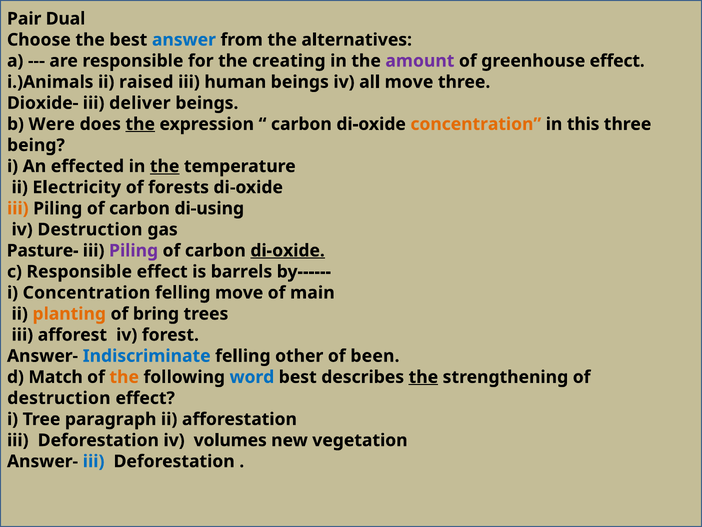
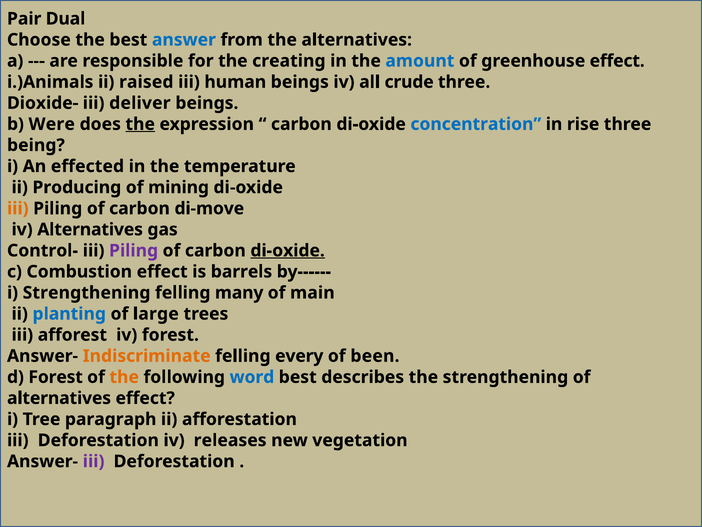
amount colour: purple -> blue
all move: move -> crude
concentration at (476, 124) colour: orange -> blue
this: this -> rise
the at (165, 166) underline: present -> none
Electricity: Electricity -> Producing
forests: forests -> mining
di-using: di-using -> di-move
iv Destruction: Destruction -> Alternatives
Pasture-: Pasture- -> Control-
c Responsible: Responsible -> Combustion
i Concentration: Concentration -> Strengthening
felling move: move -> many
planting colour: orange -> blue
bring: bring -> large
Indiscriminate colour: blue -> orange
other: other -> every
d Match: Match -> Forest
the at (423, 377) underline: present -> none
destruction at (59, 398): destruction -> alternatives
volumes: volumes -> releases
iii at (94, 461) colour: blue -> purple
